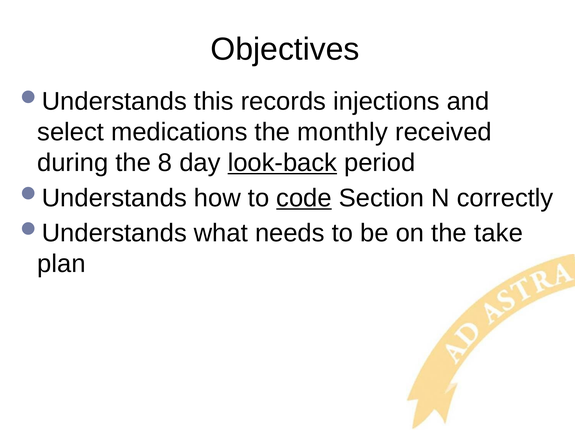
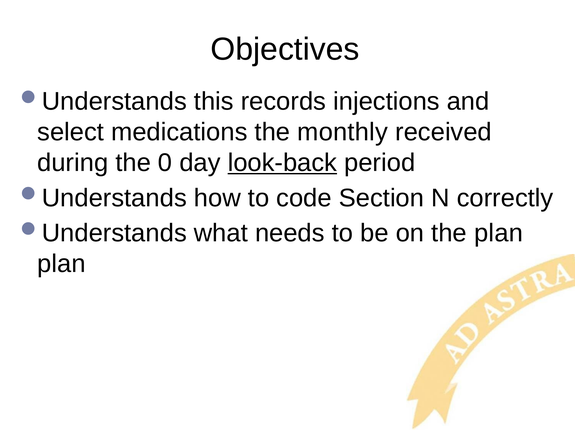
8: 8 -> 0
code underline: present -> none
the take: take -> plan
